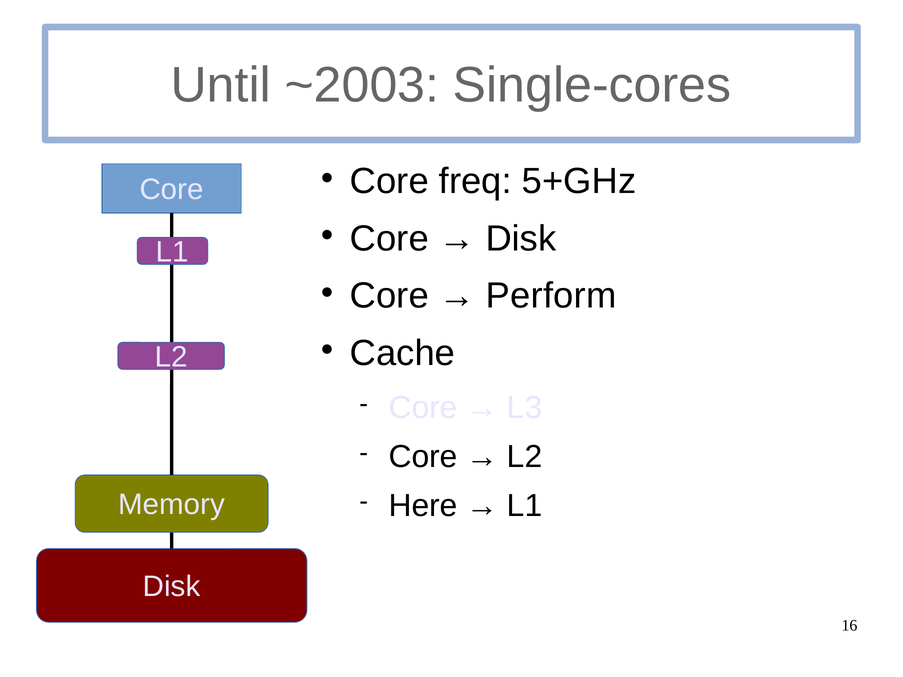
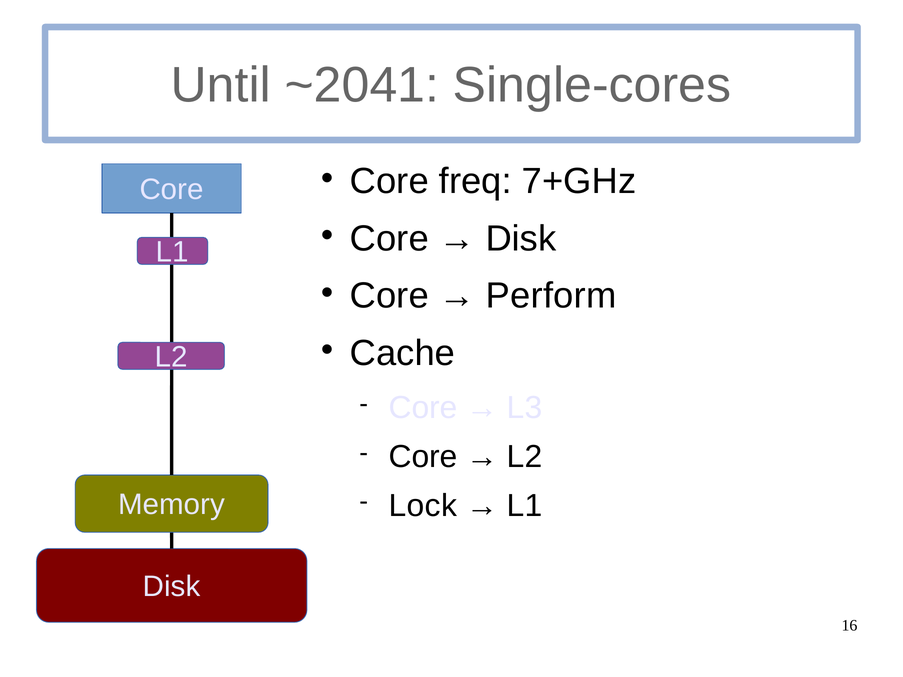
~2003: ~2003 -> ~2041
5+GHz: 5+GHz -> 7+GHz
Here: Here -> Lock
